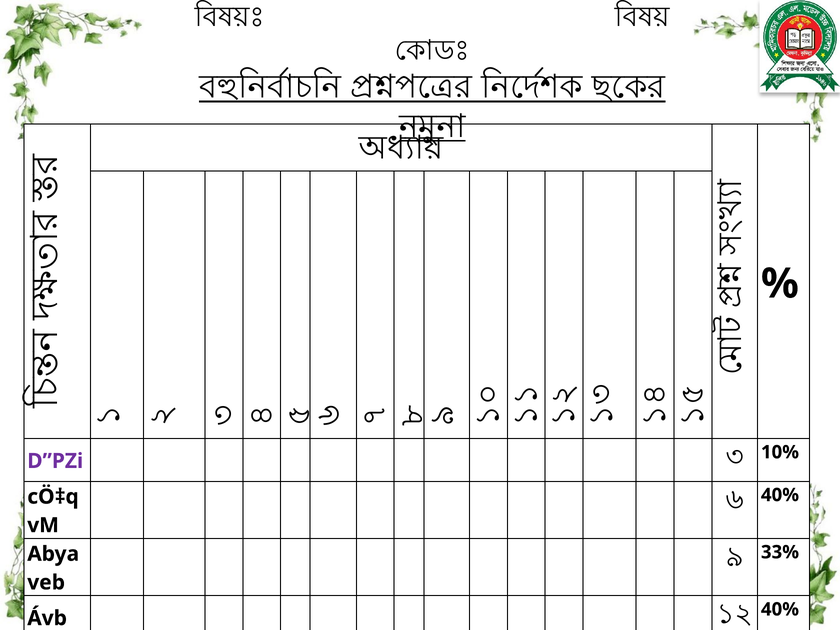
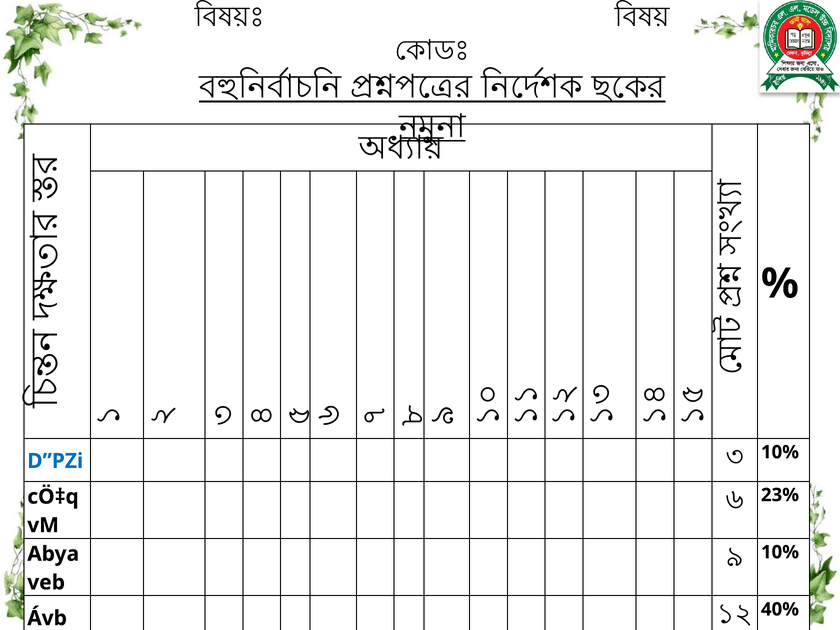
D”PZi colour: purple -> blue
40% at (780, 495): 40% -> 23%
33% at (780, 552): 33% -> 10%
